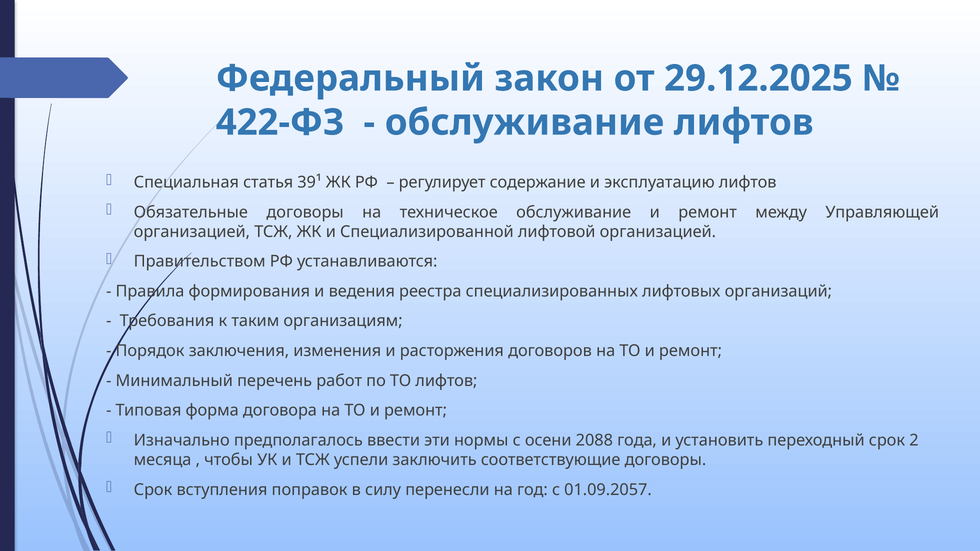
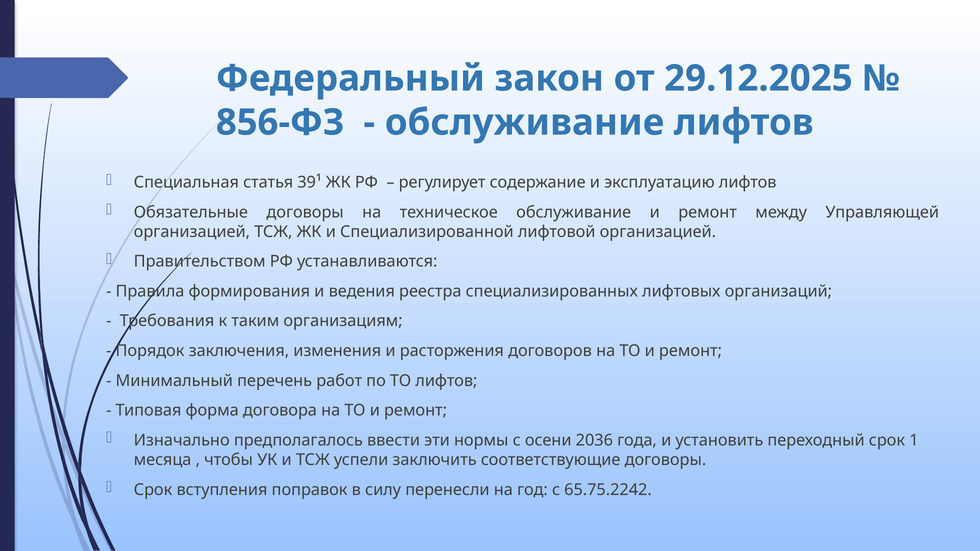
422-ФЗ: 422-ФЗ -> 856-ФЗ
2088: 2088 -> 2036
2: 2 -> 1
01.09.2057: 01.09.2057 -> 65.75.2242
